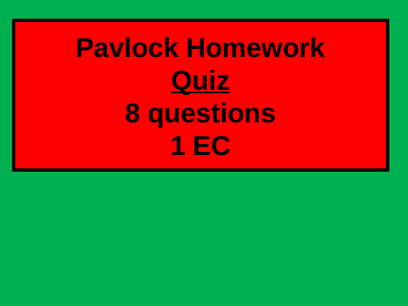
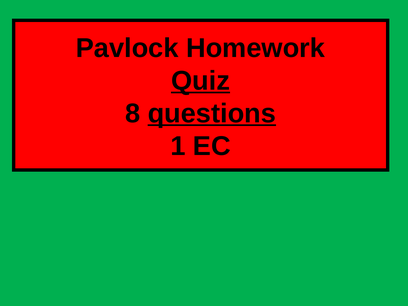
questions underline: none -> present
